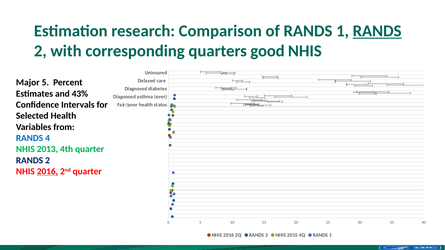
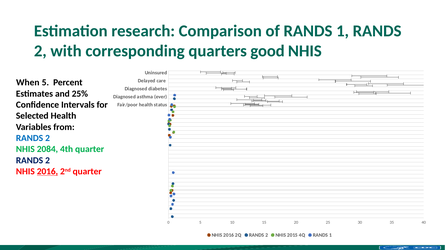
RANDS at (377, 31) underline: present -> none
Major: Major -> When
43%: 43% -> 25%
4 at (48, 138): 4 -> 2
2013: 2013 -> 2084
